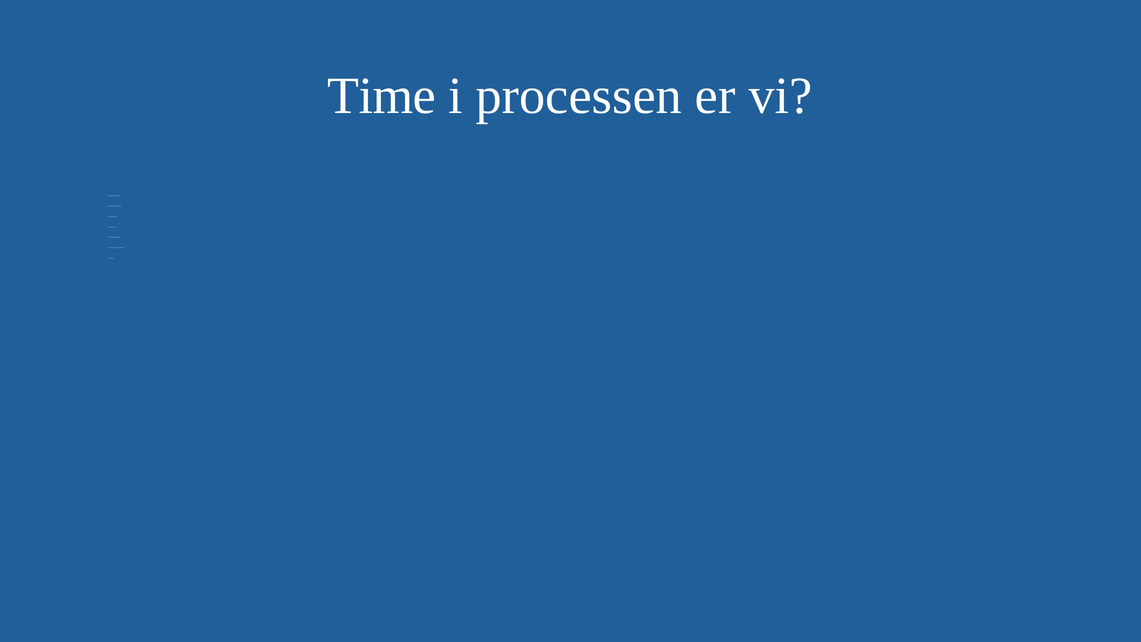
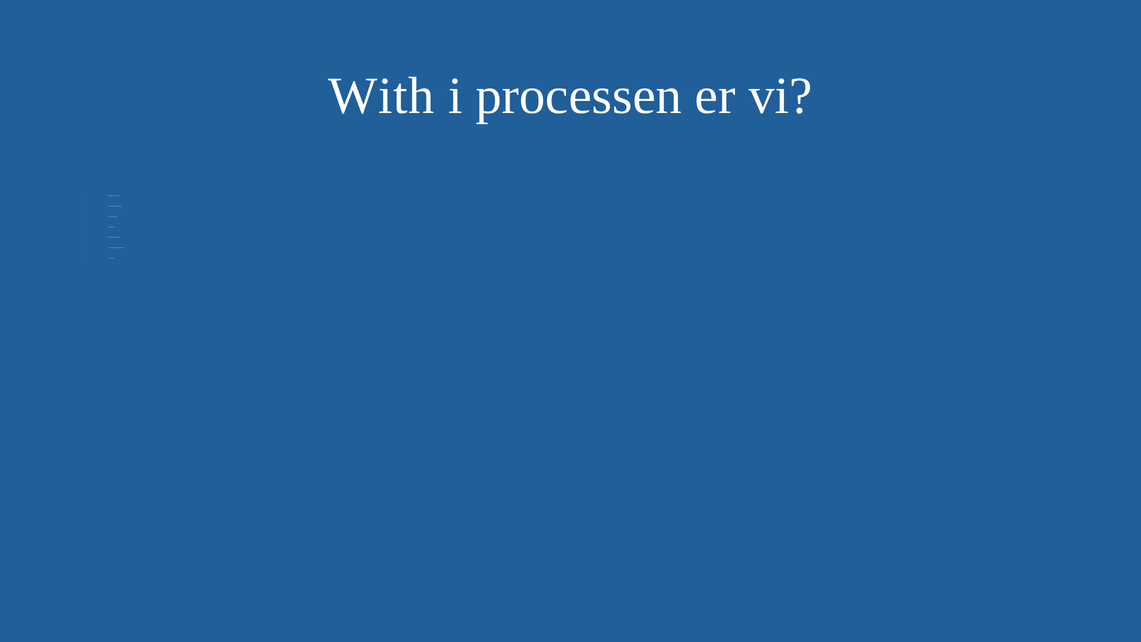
Time: Time -> With
